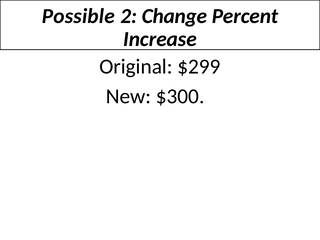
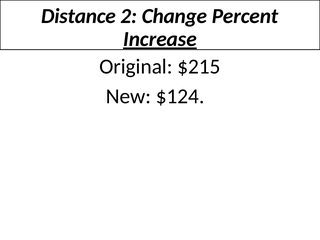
Possible: Possible -> Distance
Increase underline: none -> present
$299: $299 -> $215
$300: $300 -> $124
